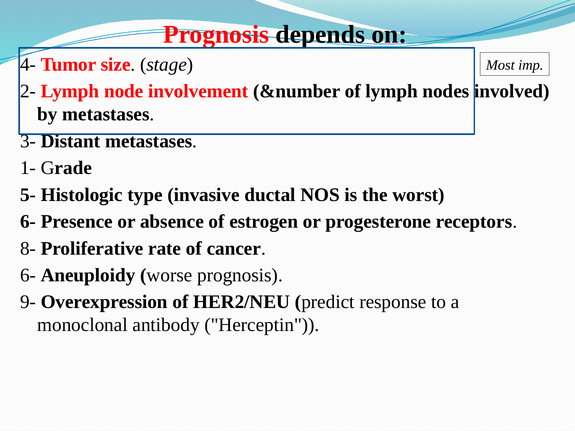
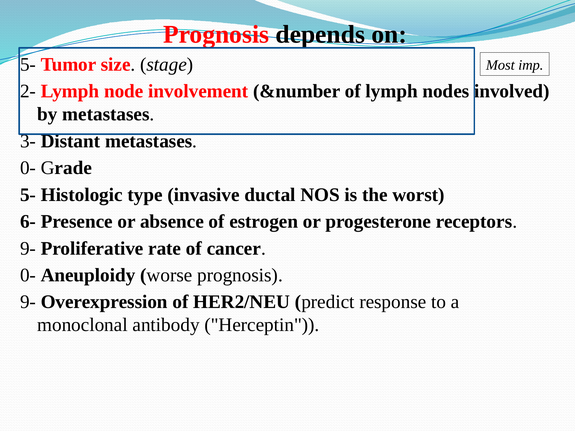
4- at (28, 65): 4- -> 5-
1- at (28, 168): 1- -> 0-
8- at (28, 249): 8- -> 9-
6- at (28, 275): 6- -> 0-
